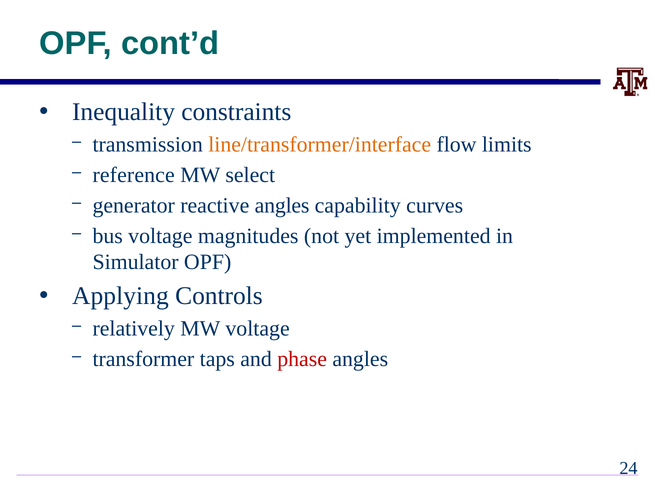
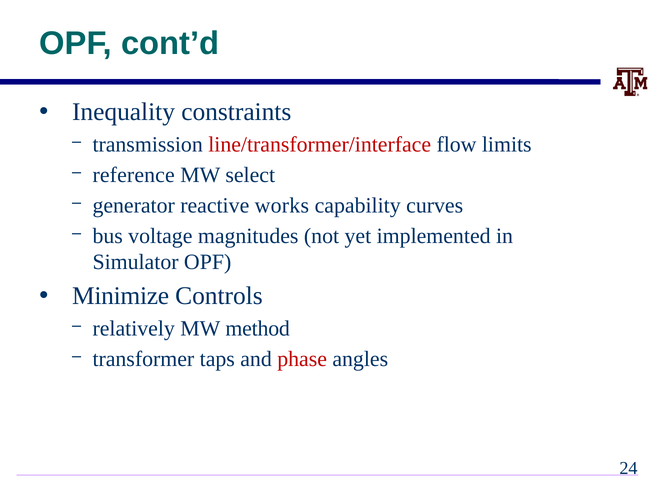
line/transformer/interface colour: orange -> red
reactive angles: angles -> works
Applying: Applying -> Minimize
MW voltage: voltage -> method
